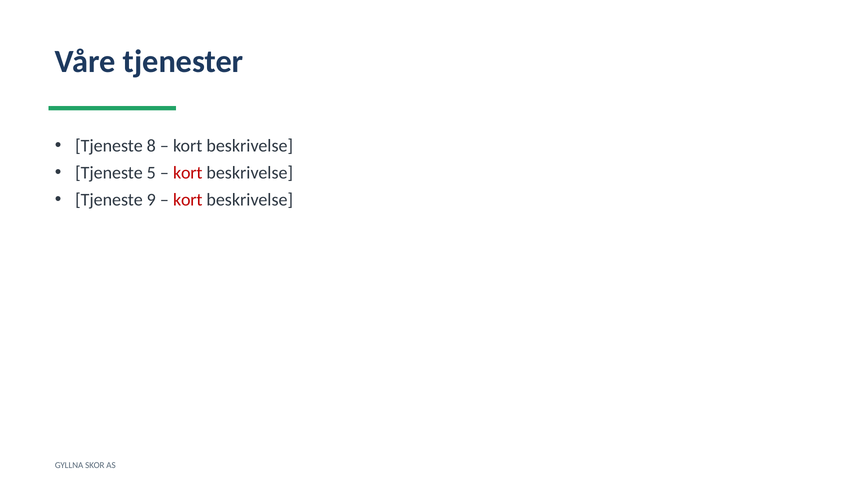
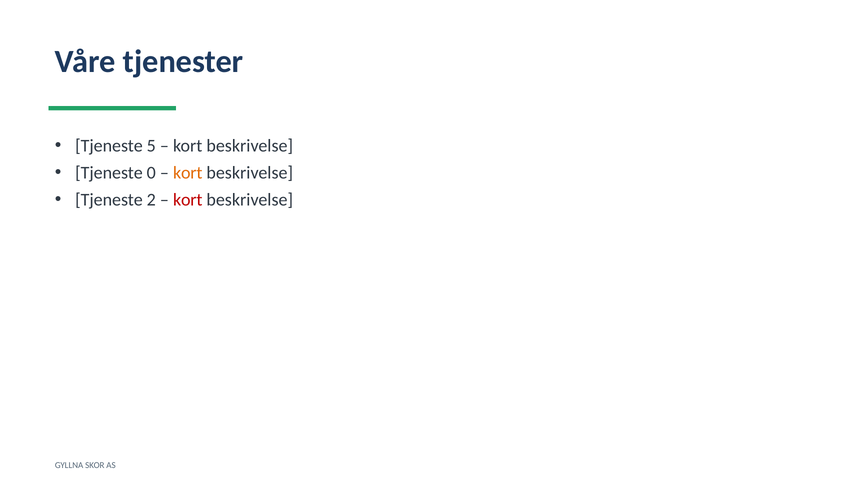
8: 8 -> 5
5: 5 -> 0
kort at (188, 173) colour: red -> orange
9: 9 -> 2
